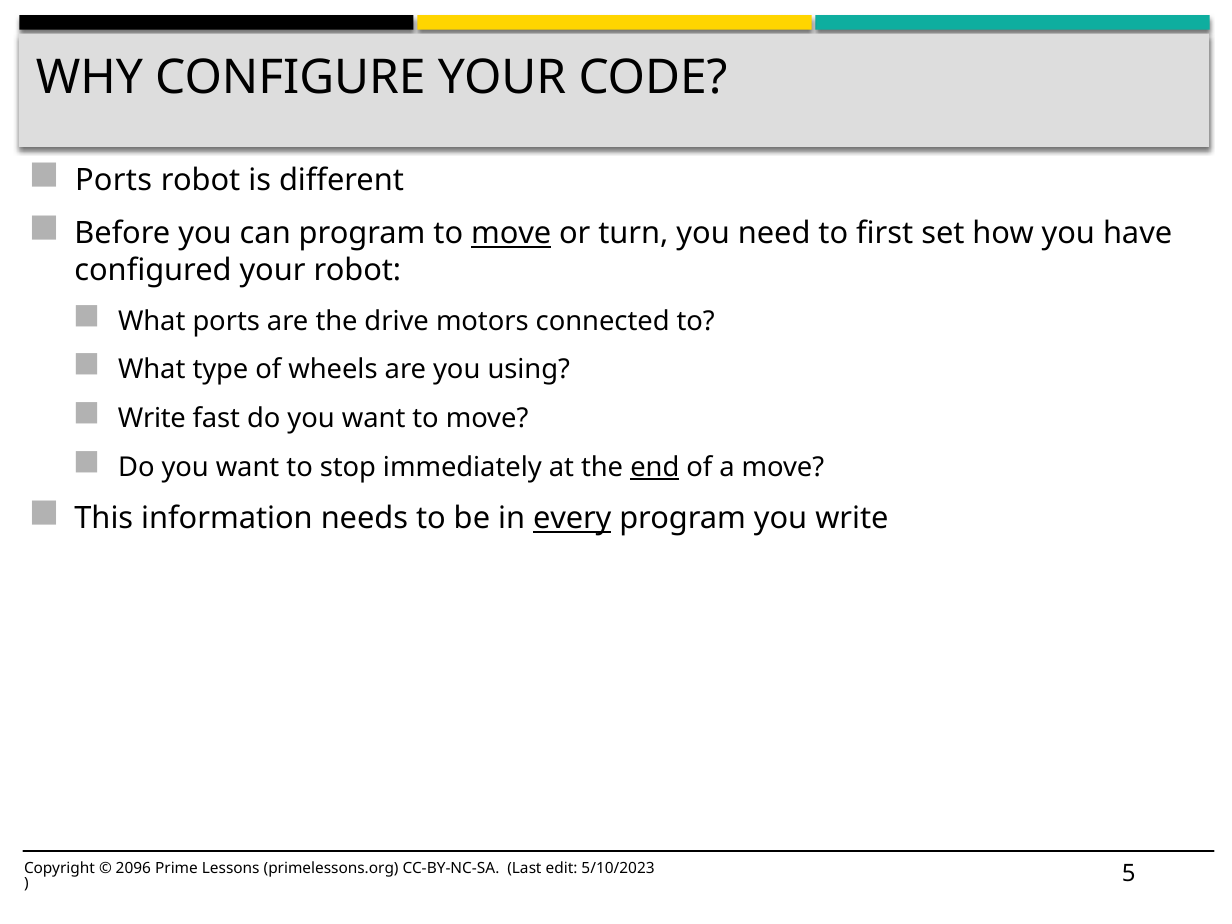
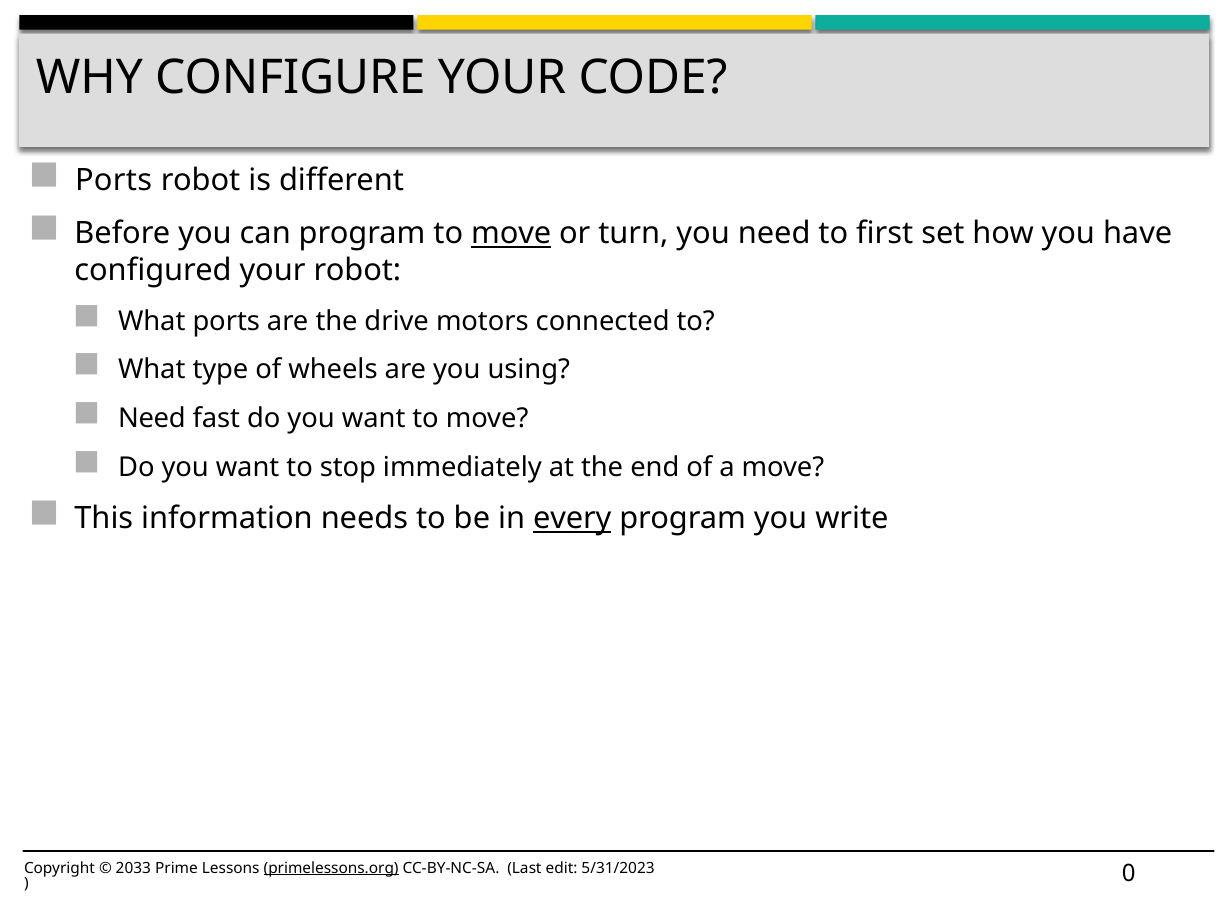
Write at (152, 418): Write -> Need
end underline: present -> none
2096: 2096 -> 2033
primelessons.org underline: none -> present
5/10/2023: 5/10/2023 -> 5/31/2023
5: 5 -> 0
